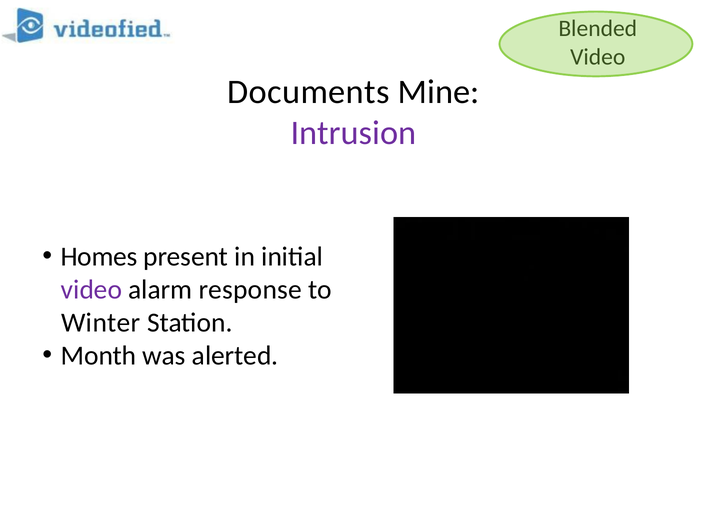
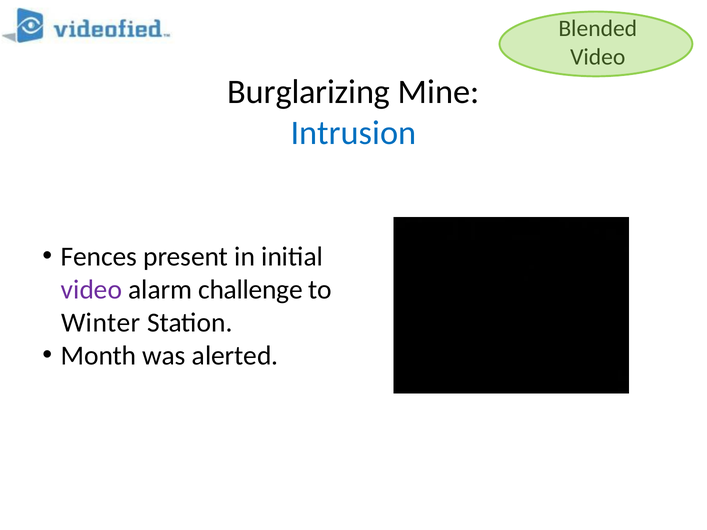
Documents: Documents -> Burglarizing
Intrusion colour: purple -> blue
Homes: Homes -> Fences
response: response -> challenge
